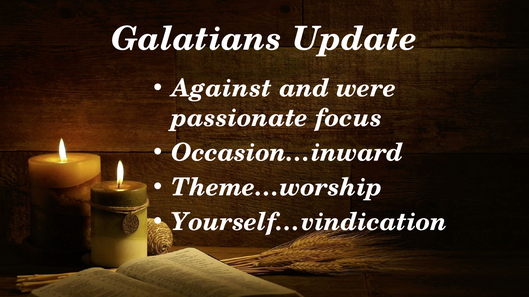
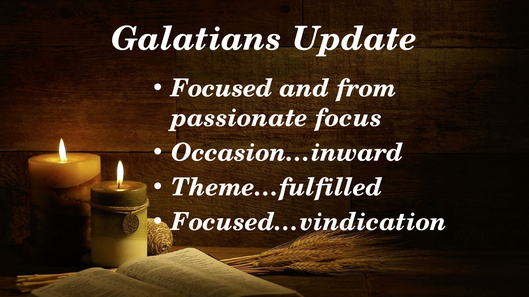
Against: Against -> Focused
were: were -> from
Theme…worship: Theme…worship -> Theme…fulfilled
Yourself…vindication: Yourself…vindication -> Focused…vindication
